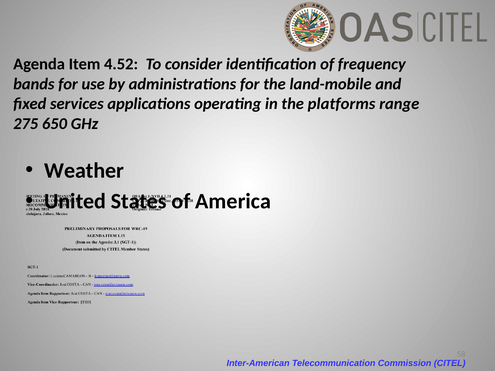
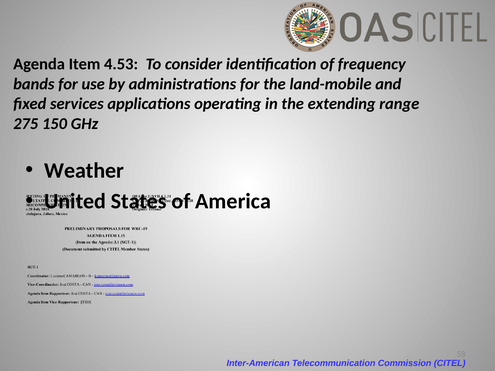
4.52: 4.52 -> 4.53
platforms: platforms -> extending
650: 650 -> 150
